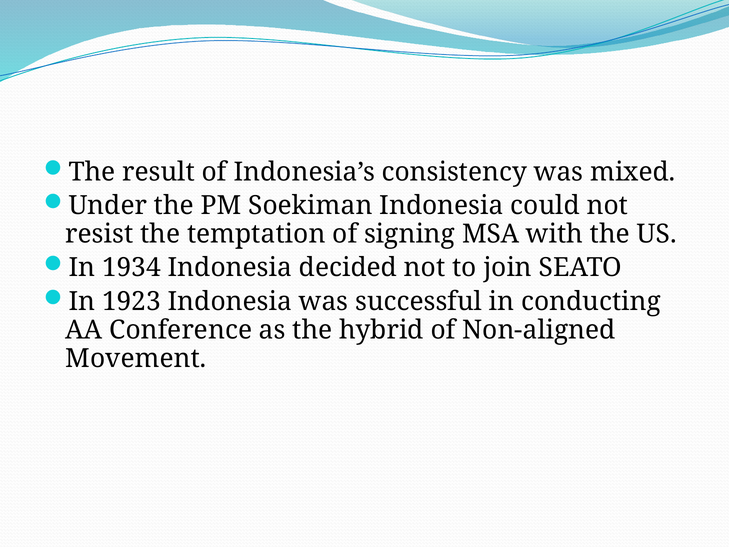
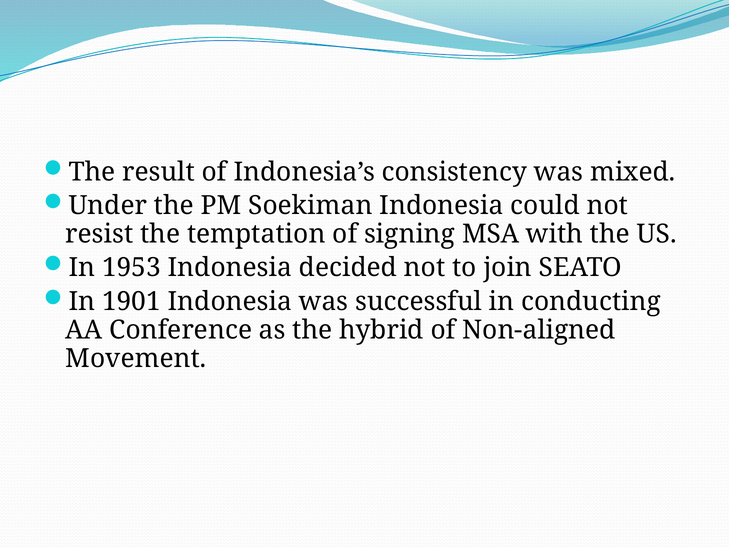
1934: 1934 -> 1953
1923: 1923 -> 1901
